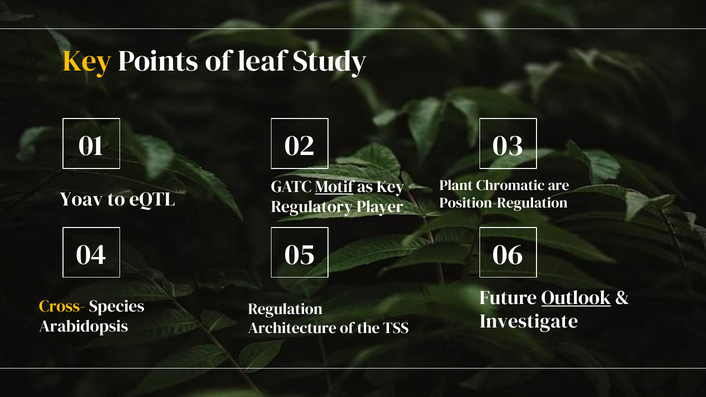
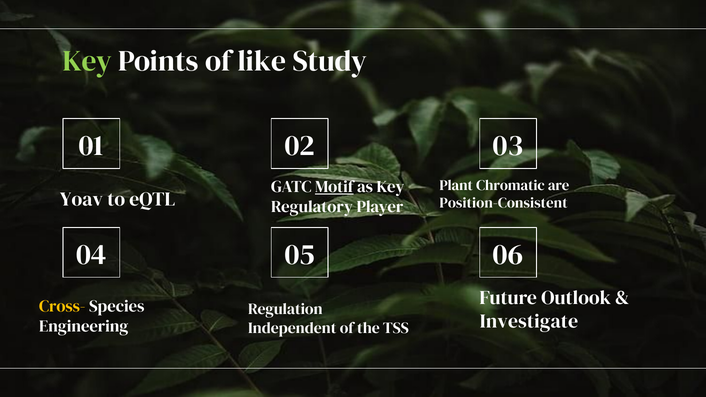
Key at (87, 61) colour: yellow -> light green
leaf: leaf -> like
Position-Regulation: Position-Regulation -> Position-Consistent
Outlook underline: present -> none
Arabidopsis: Arabidopsis -> Engineering
Architecture: Architecture -> Independent
